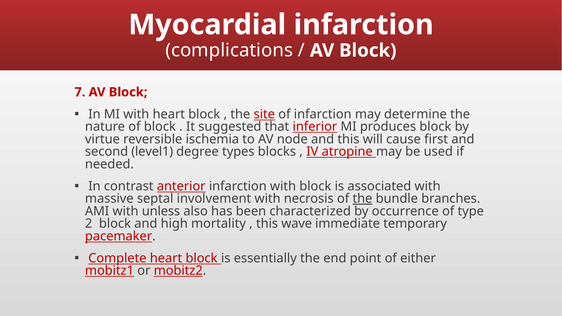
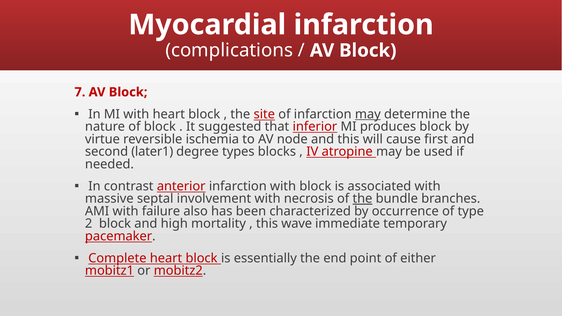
may at (368, 114) underline: none -> present
level1: level1 -> later1
unless: unless -> failure
